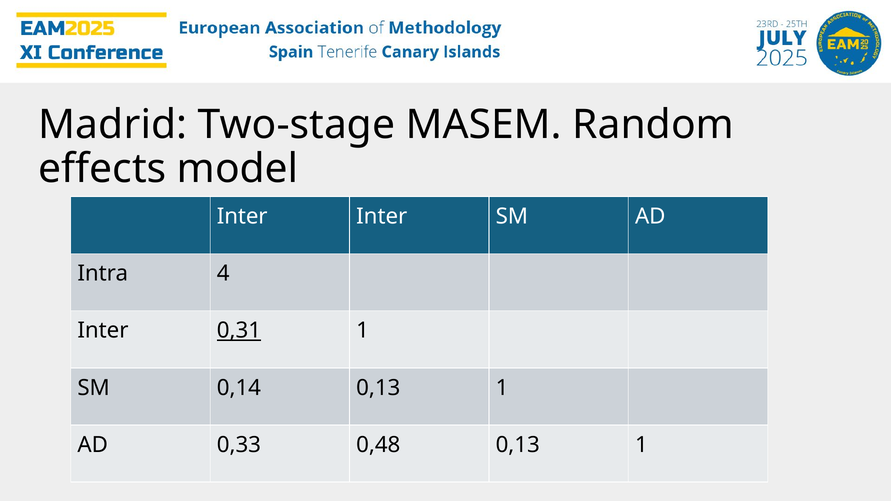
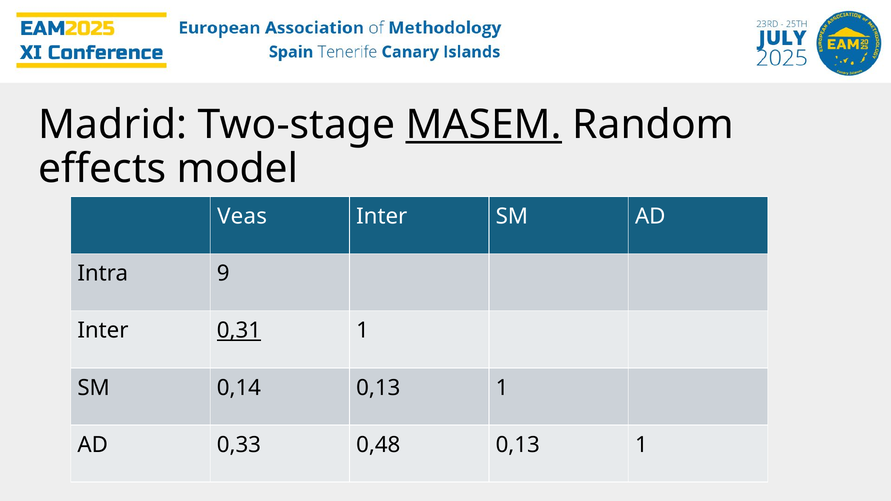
MASEM underline: none -> present
Inter at (242, 217): Inter -> Veas
4: 4 -> 9
